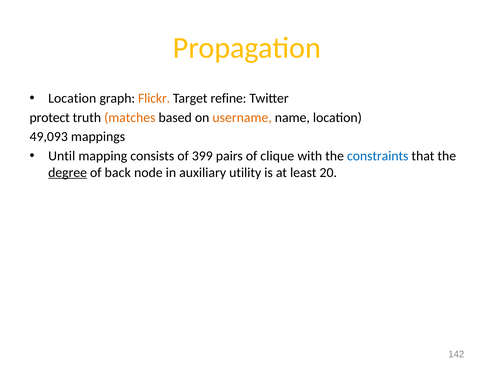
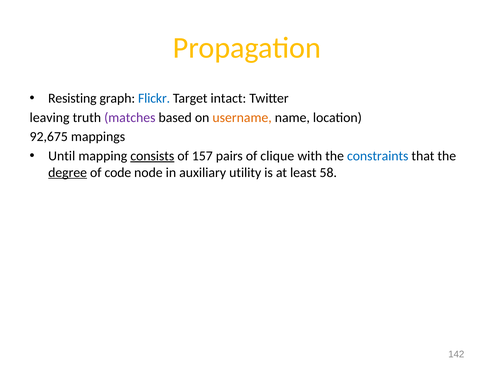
Location at (72, 98): Location -> Resisting
Flickr colour: orange -> blue
refine: refine -> intact
protect: protect -> leaving
matches colour: orange -> purple
49,093: 49,093 -> 92,675
consists underline: none -> present
399: 399 -> 157
back: back -> code
20: 20 -> 58
